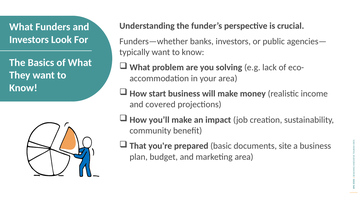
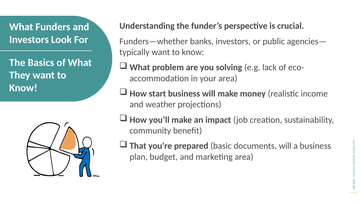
covered: covered -> weather
documents site: site -> will
